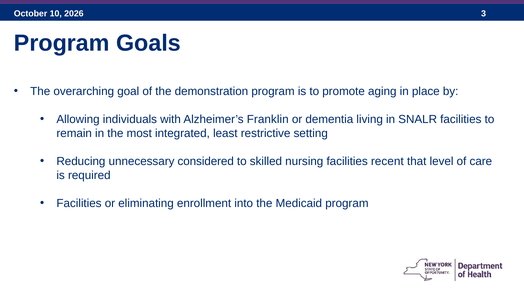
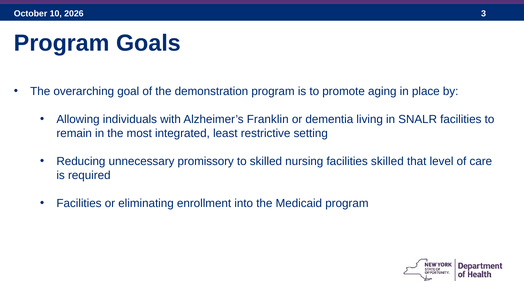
considered: considered -> promissory
facilities recent: recent -> skilled
